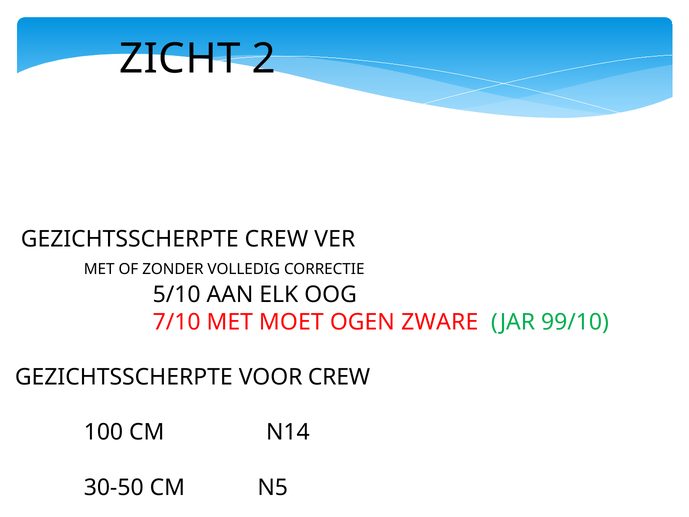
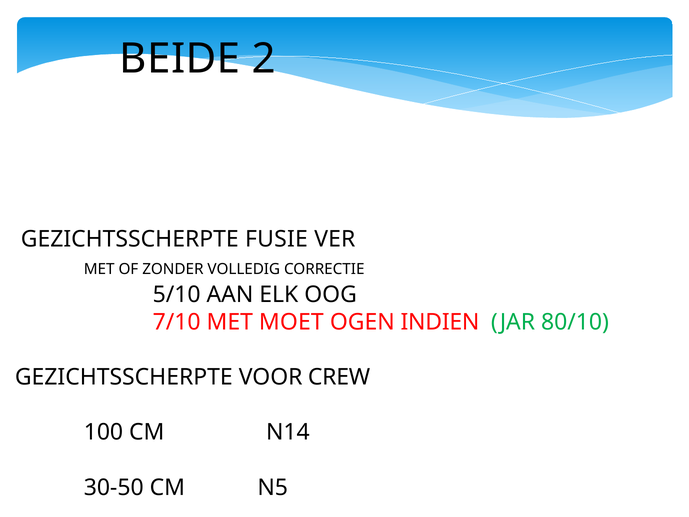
ZICHT: ZICHT -> BEIDE
GEZICHTSSCHERPTE CREW: CREW -> FUSIE
ZWARE: ZWARE -> INDIEN
99/10: 99/10 -> 80/10
